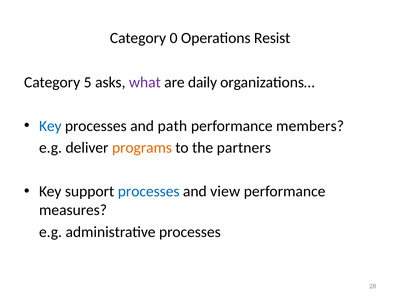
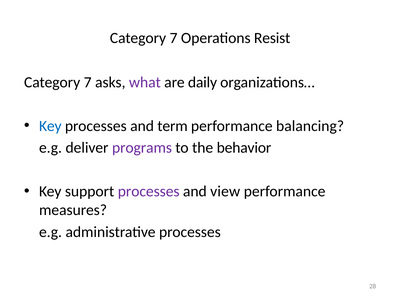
0 at (174, 38): 0 -> 7
5 at (88, 82): 5 -> 7
path: path -> term
members: members -> balancing
programs colour: orange -> purple
partners: partners -> behavior
processes at (149, 191) colour: blue -> purple
